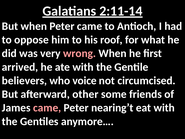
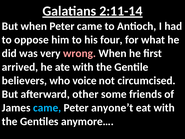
roof: roof -> four
came at (47, 108) colour: pink -> light blue
nearing’t: nearing’t -> anyone’t
